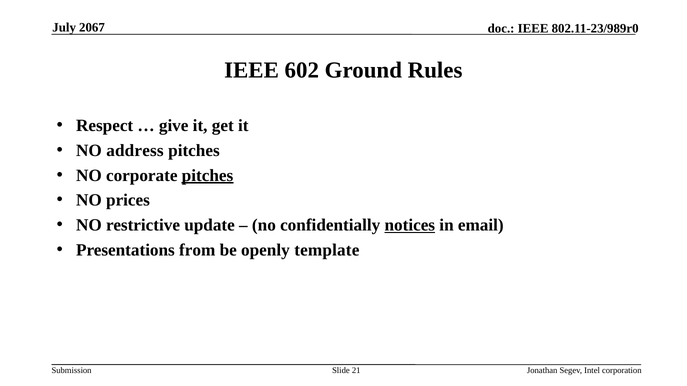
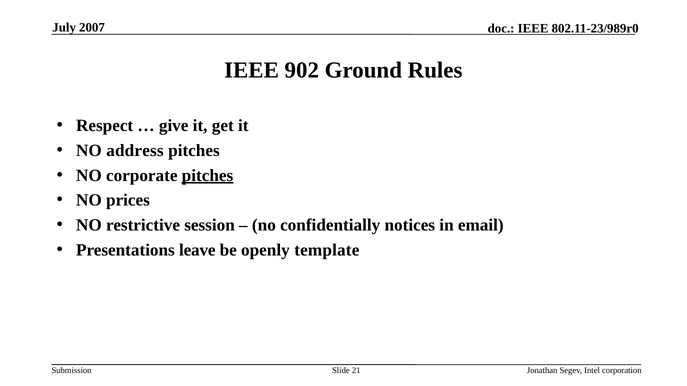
2067: 2067 -> 2007
602: 602 -> 902
update: update -> session
notices underline: present -> none
from: from -> leave
